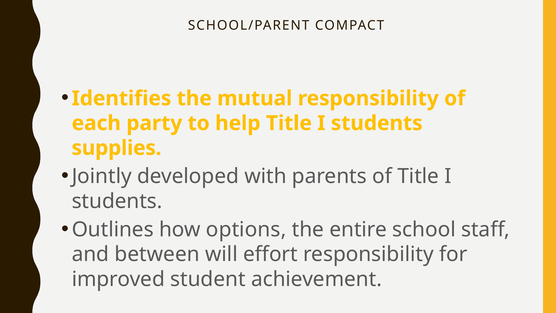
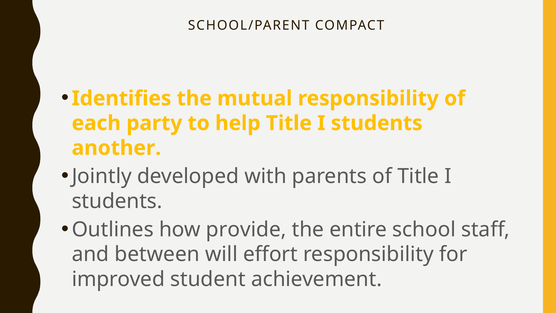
supplies: supplies -> another
options: options -> provide
